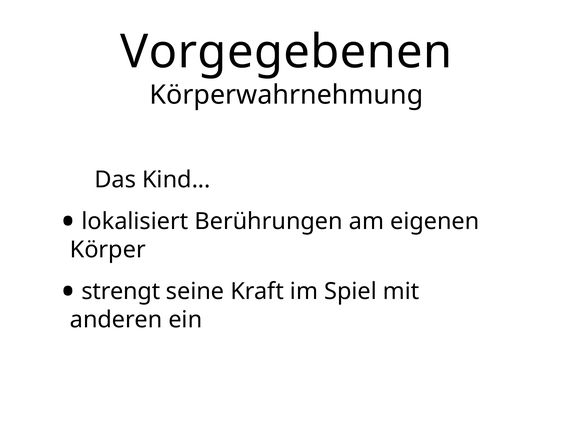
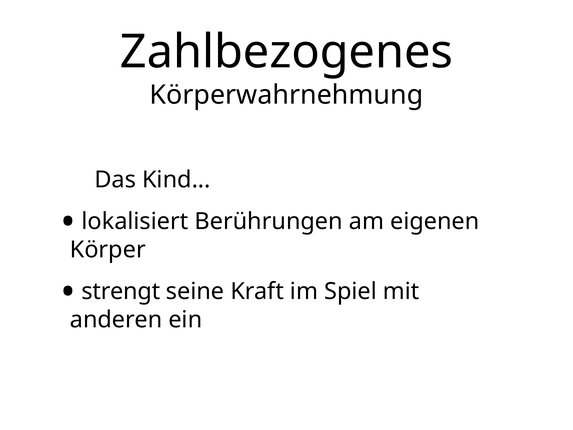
Vorgegebenen: Vorgegebenen -> Zahlbezogenes
